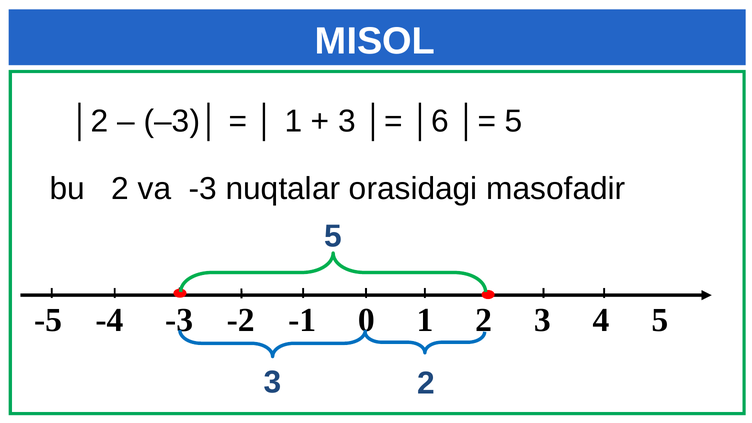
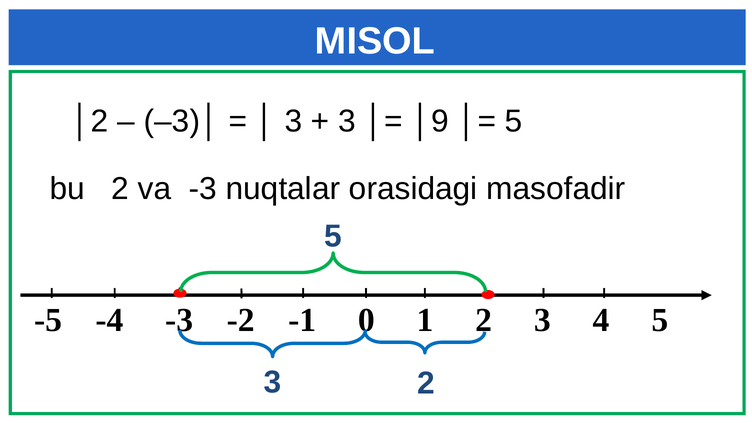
1 at (293, 121): 1 -> 3
│6: │6 -> │9
